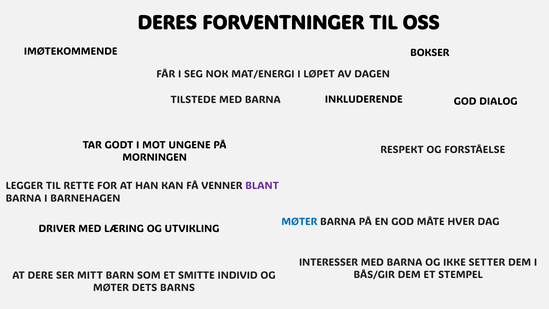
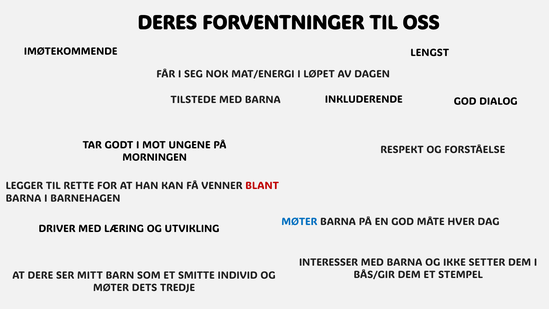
BOKSER: BOKSER -> LENGST
BLANT colour: purple -> red
BARNS: BARNS -> TREDJE
